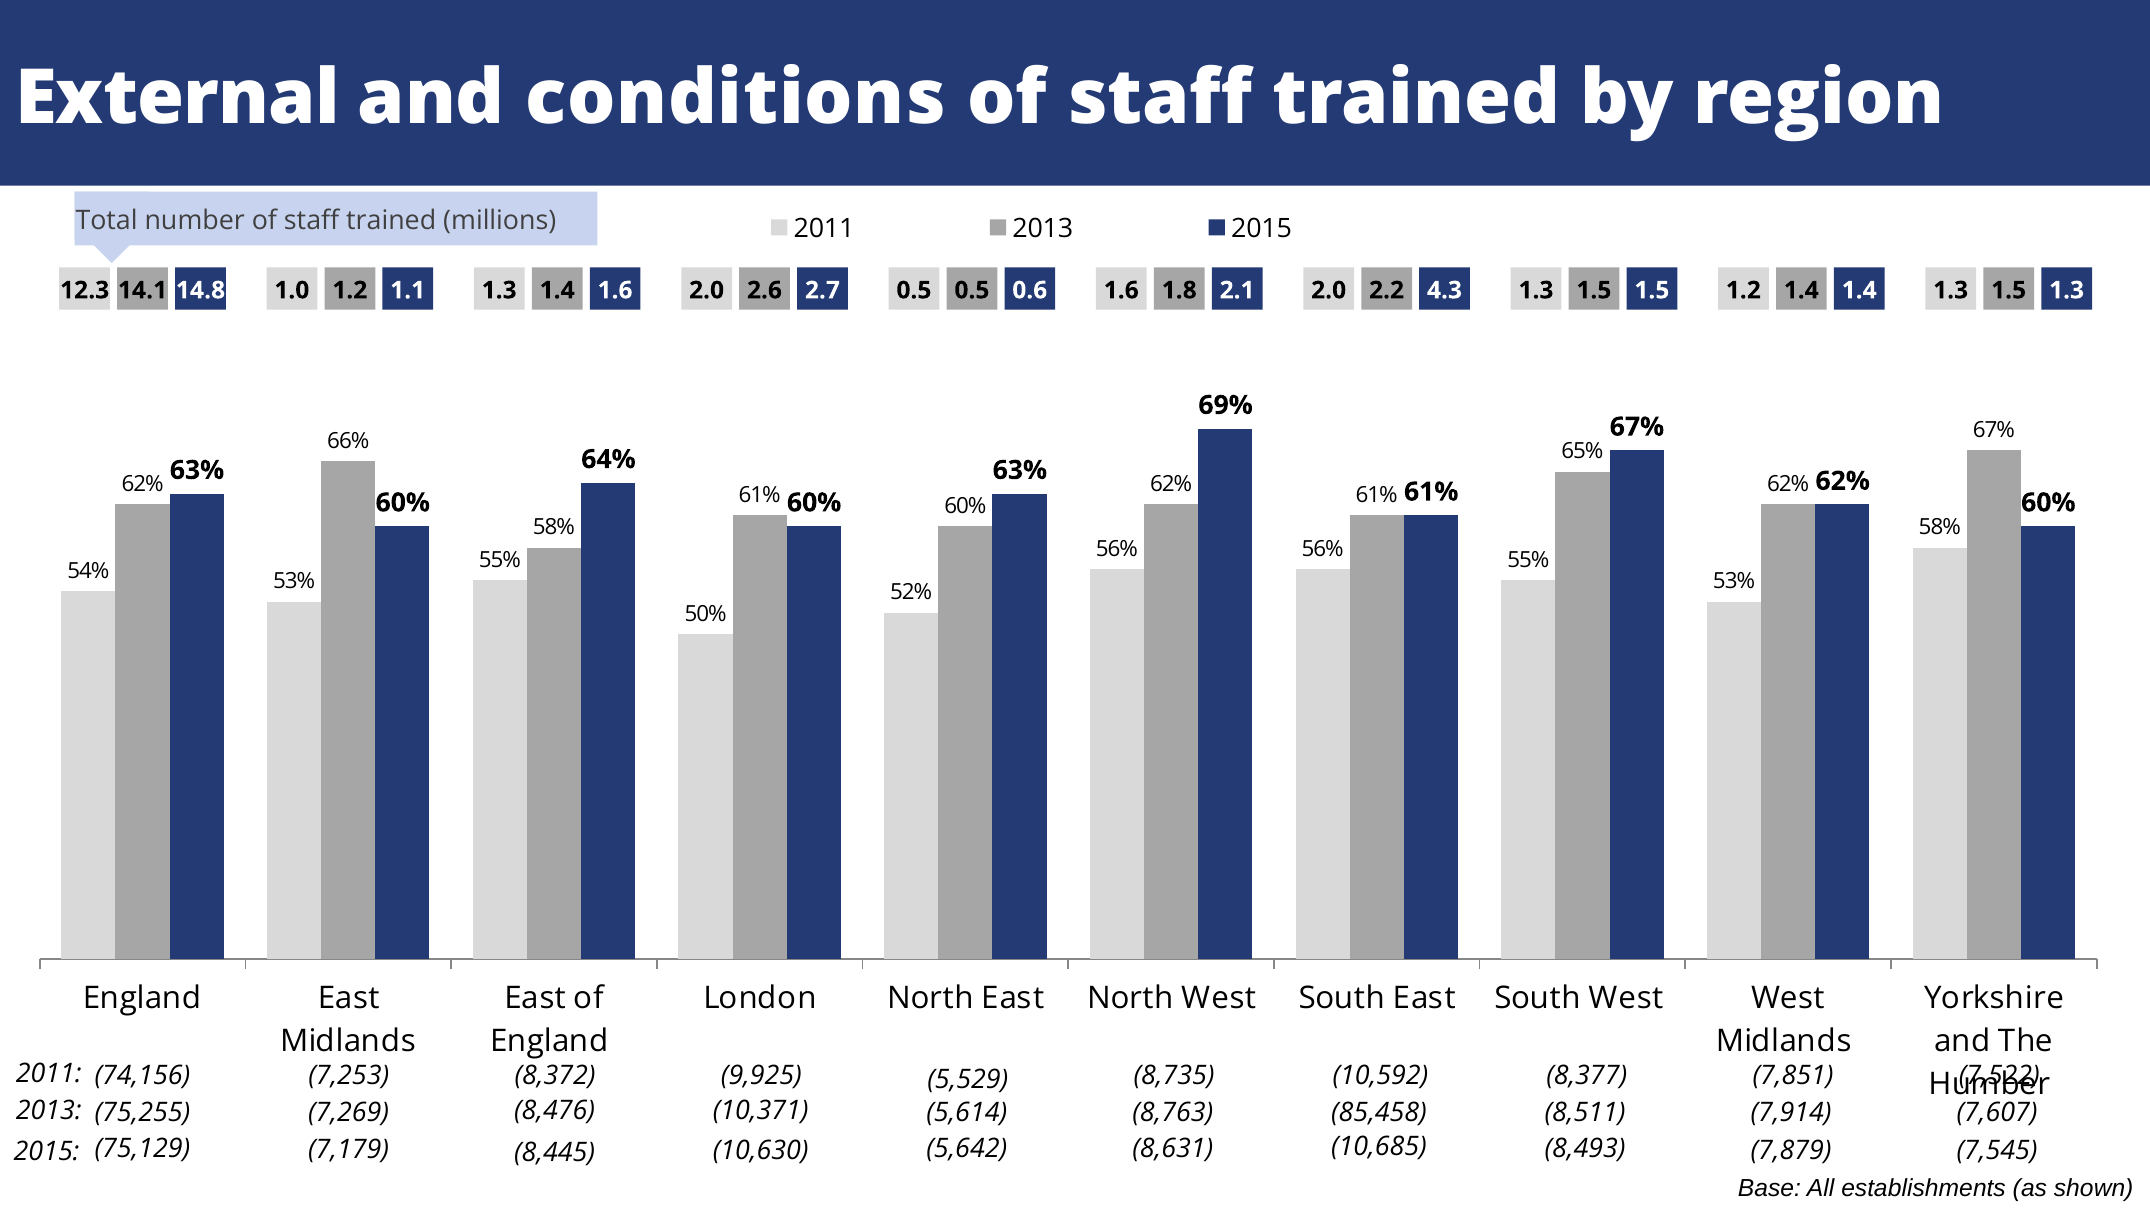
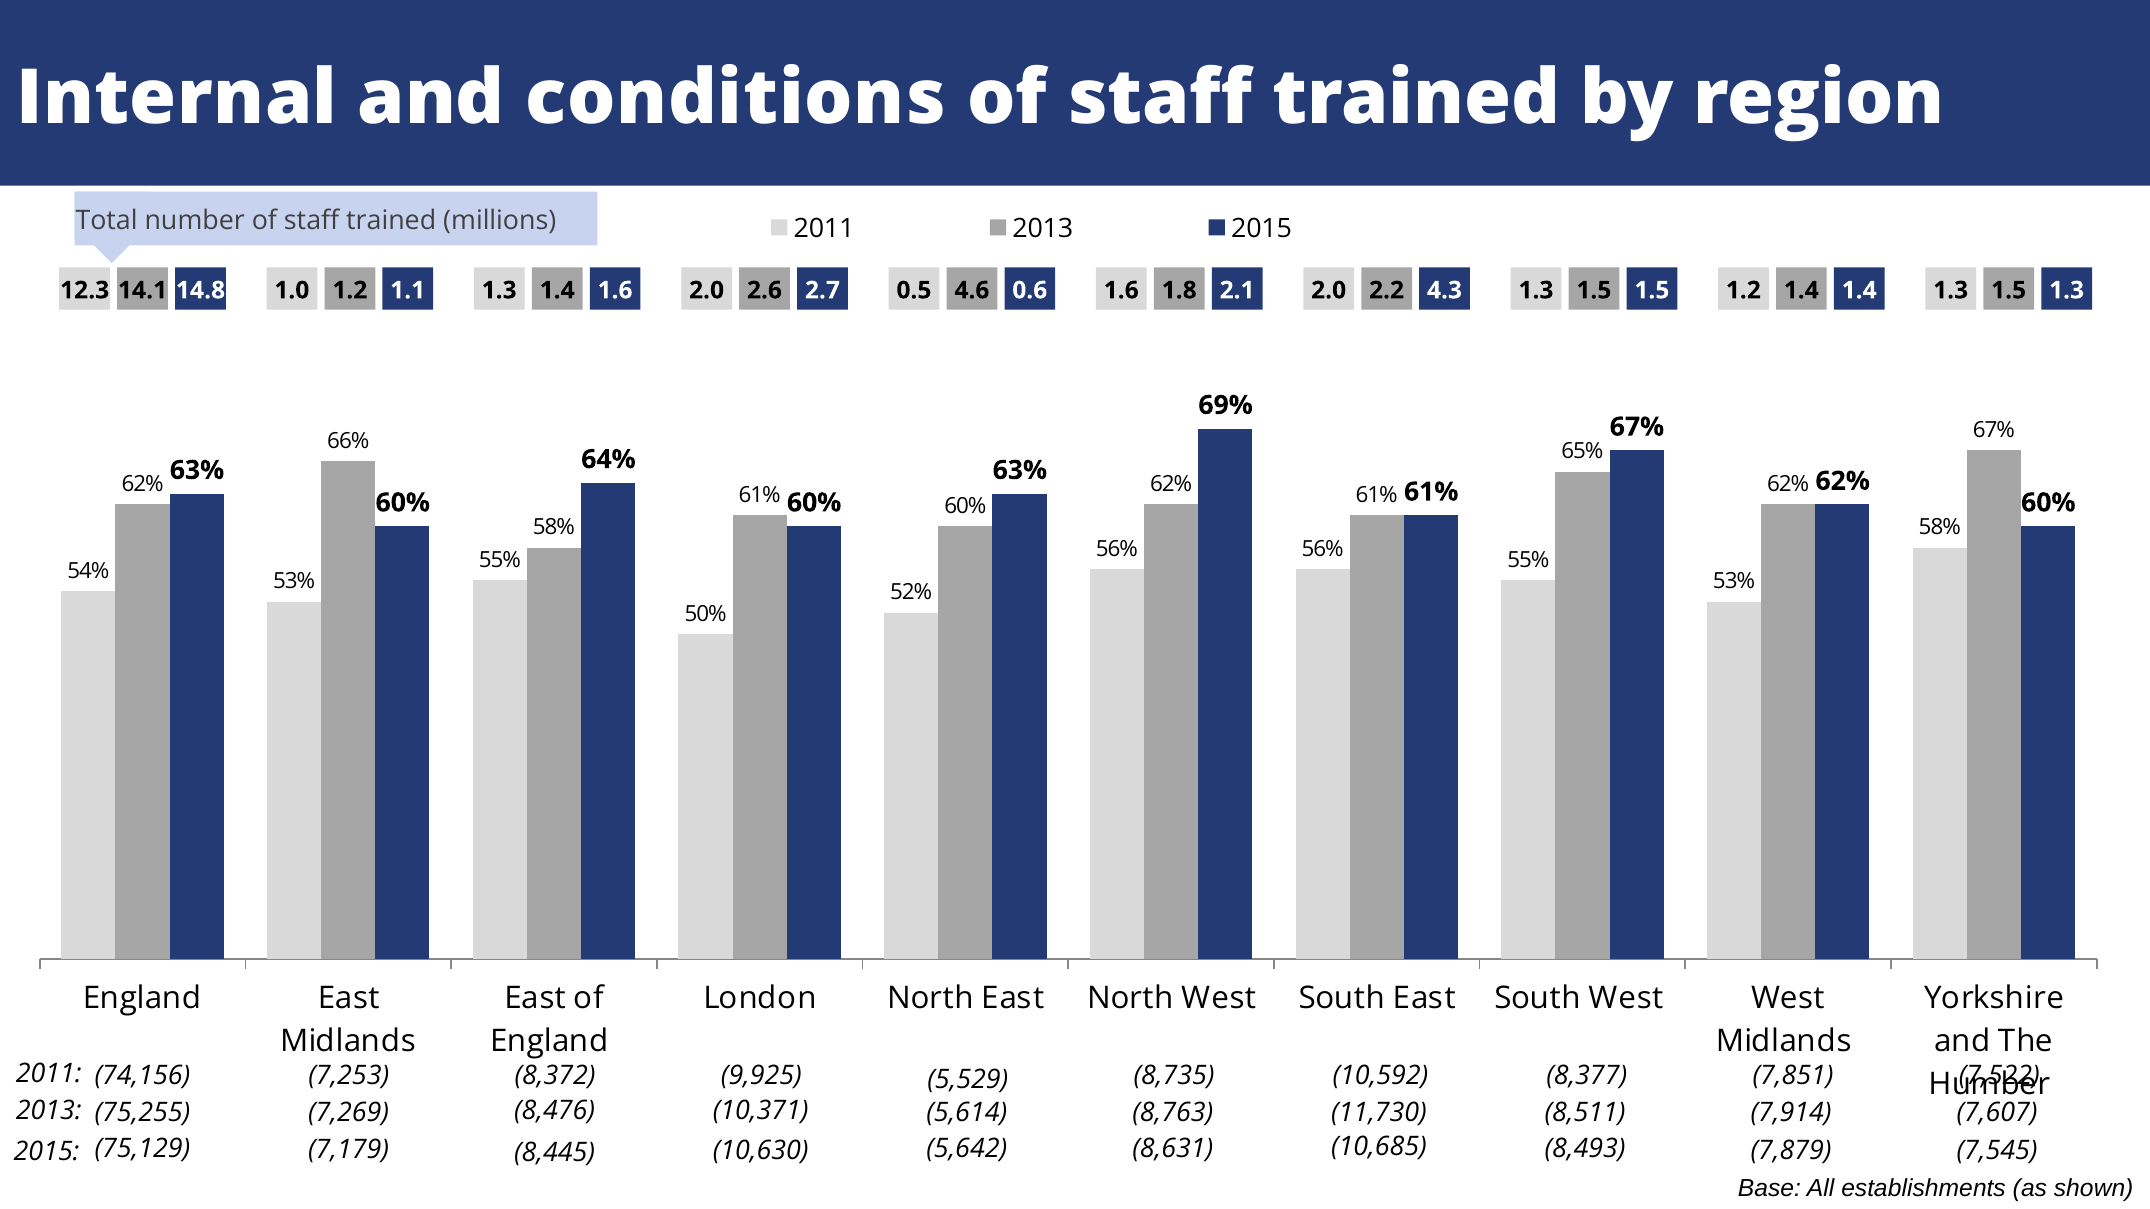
External: External -> Internal
0.5 0.5: 0.5 -> 4.6
85,458: 85,458 -> 11,730
